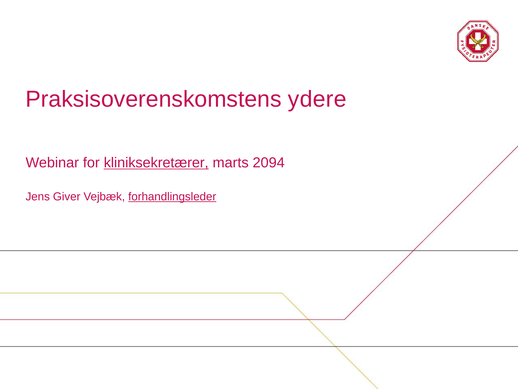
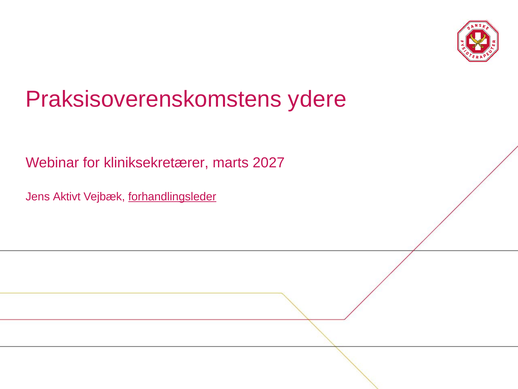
kliniksekretærer underline: present -> none
2094: 2094 -> 2027
Giver: Giver -> Aktivt
